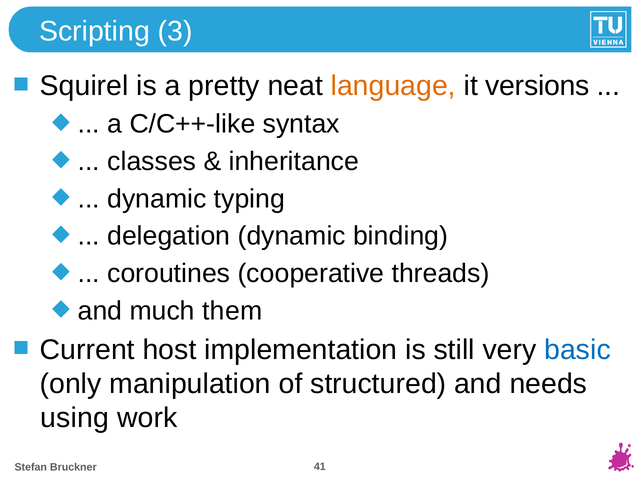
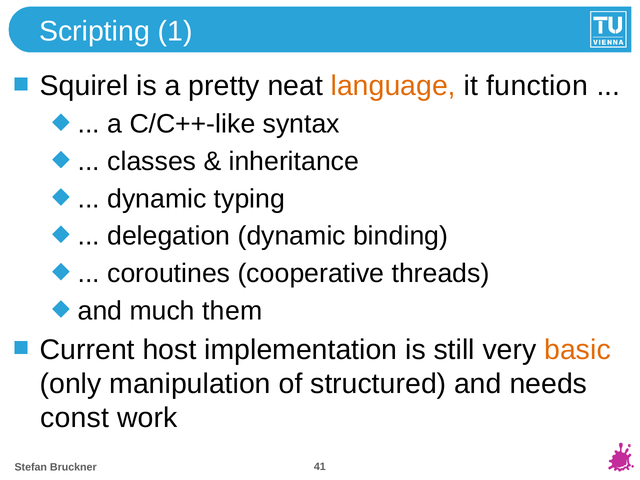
3: 3 -> 1
versions: versions -> function
basic colour: blue -> orange
using: using -> const
